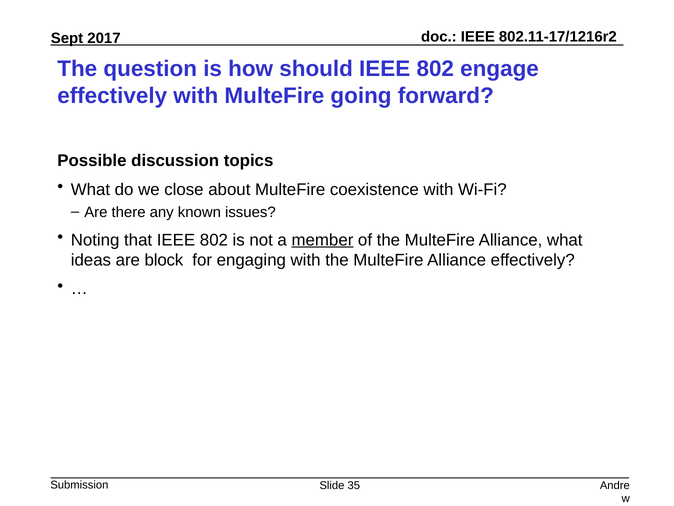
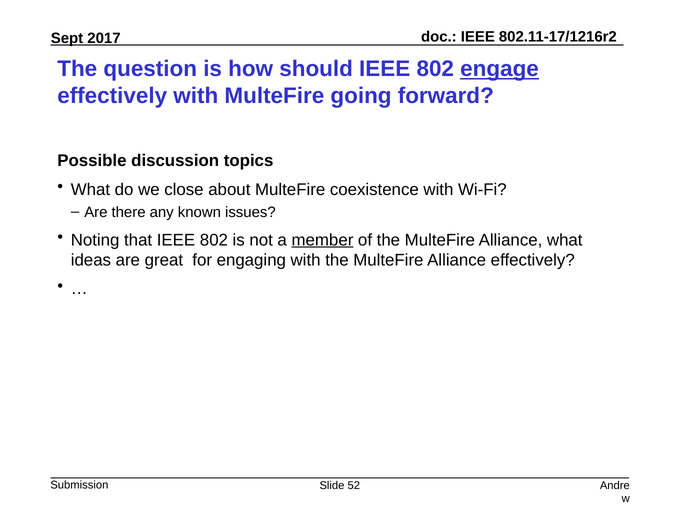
engage underline: none -> present
block: block -> great
35: 35 -> 52
